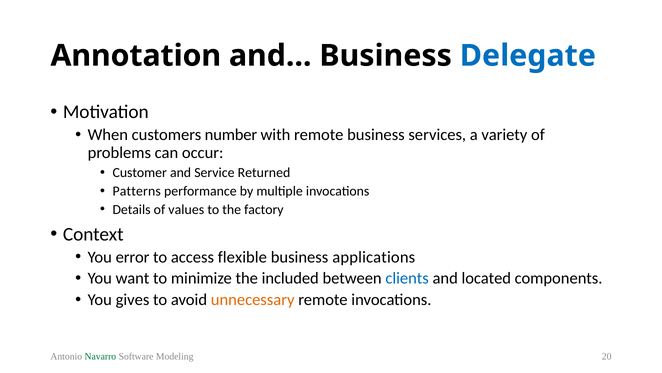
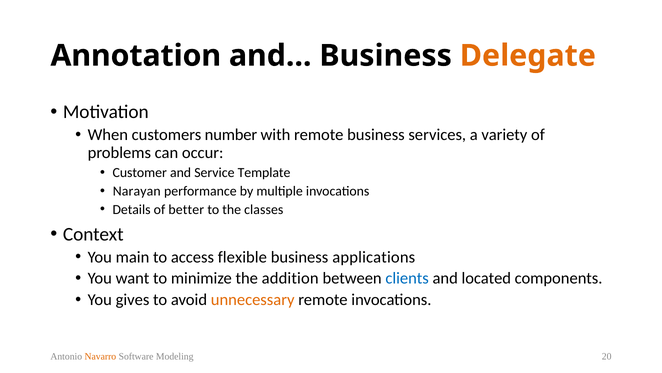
Delegate colour: blue -> orange
Returned: Returned -> Template
Patterns: Patterns -> Narayan
values: values -> better
factory: factory -> classes
error: error -> main
included: included -> addition
Navarro colour: green -> orange
